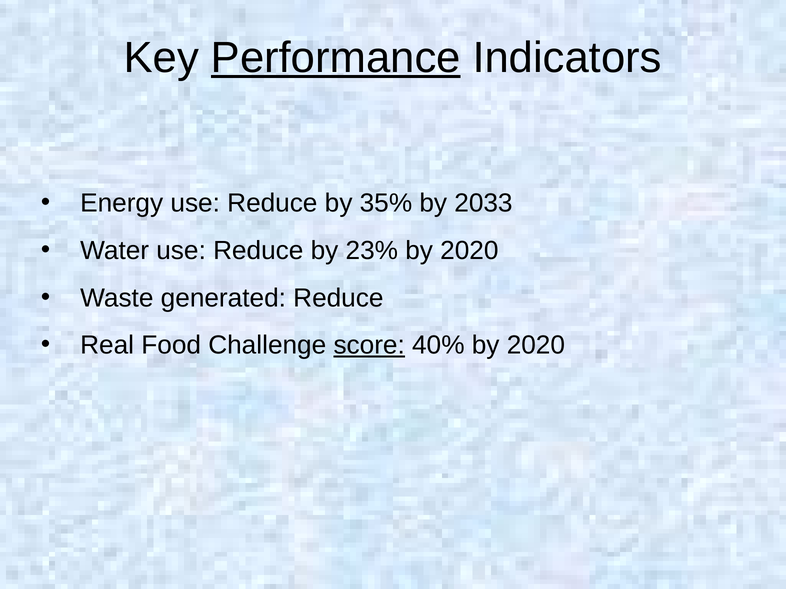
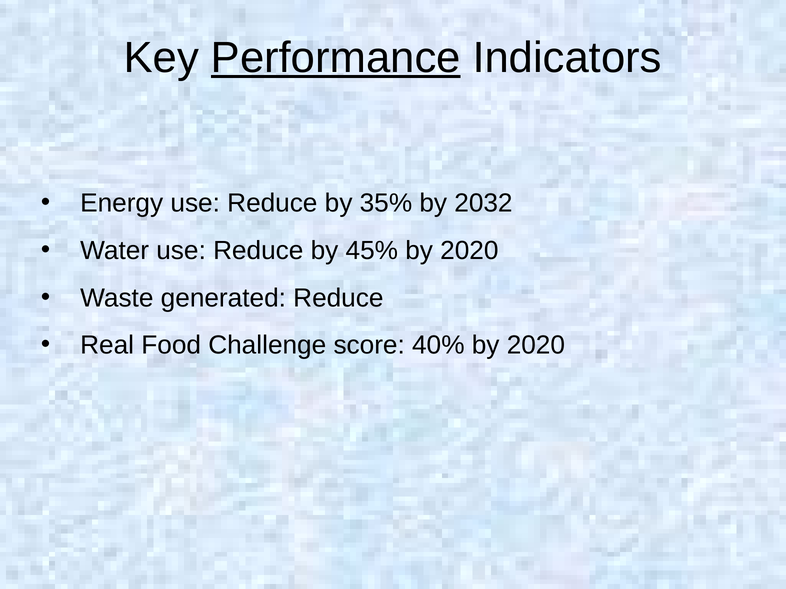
2033: 2033 -> 2032
23%: 23% -> 45%
score underline: present -> none
